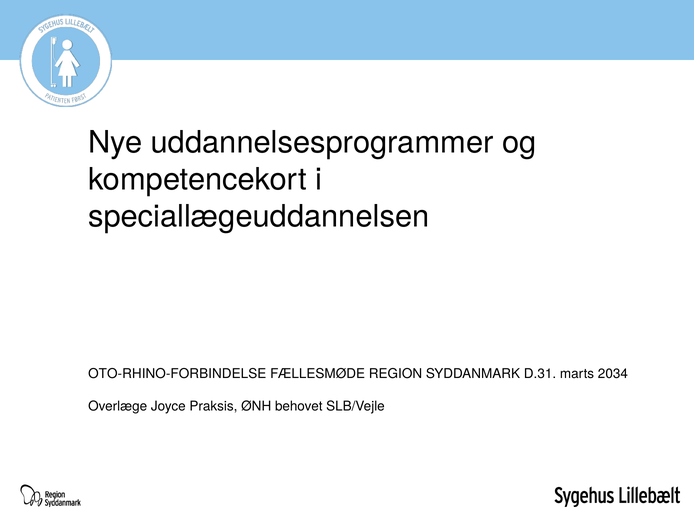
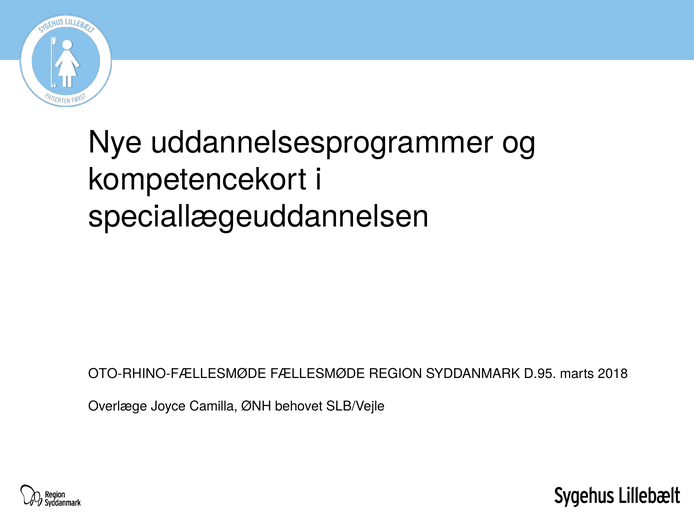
OTO-RHINO-FORBINDELSE: OTO-RHINO-FORBINDELSE -> OTO-RHINO-FÆLLESMØDE
D.31: D.31 -> D.95
2034: 2034 -> 2018
Praksis: Praksis -> Camilla
